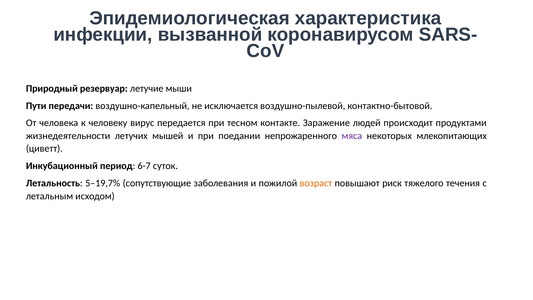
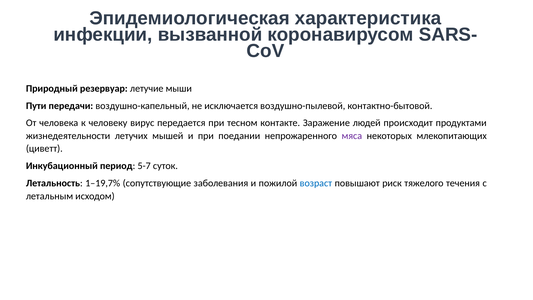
6-7: 6-7 -> 5-7
5–19,7%: 5–19,7% -> 1–19,7%
возраст colour: orange -> blue
